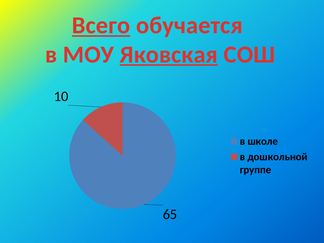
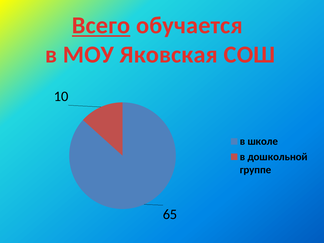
Яковская underline: present -> none
